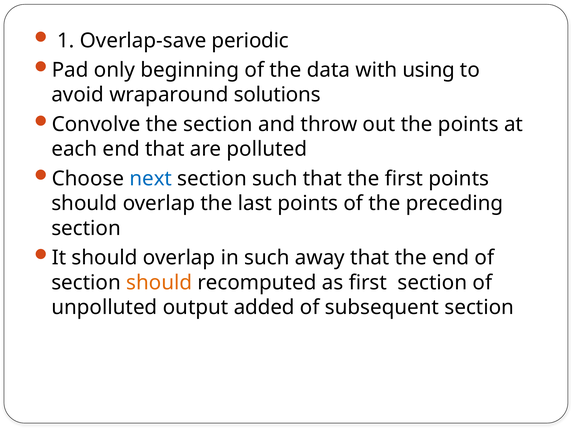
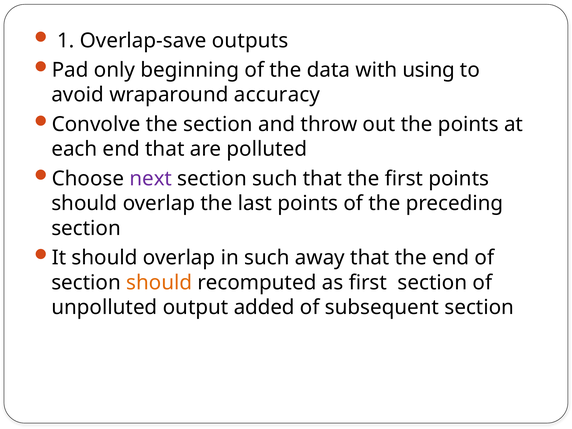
periodic: periodic -> outputs
solutions: solutions -> accuracy
next colour: blue -> purple
